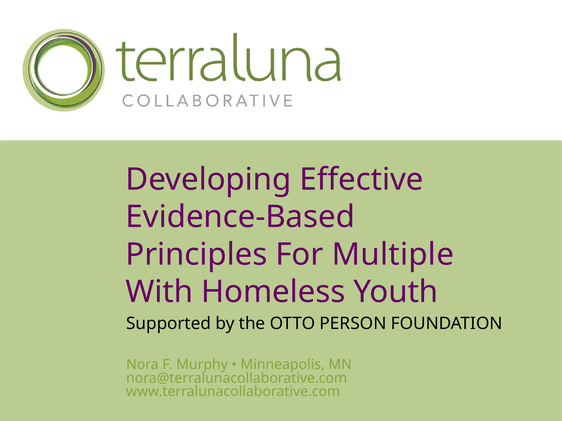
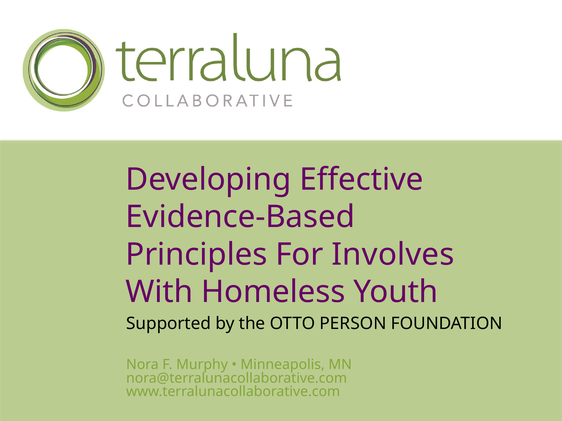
Multiple: Multiple -> Involves
